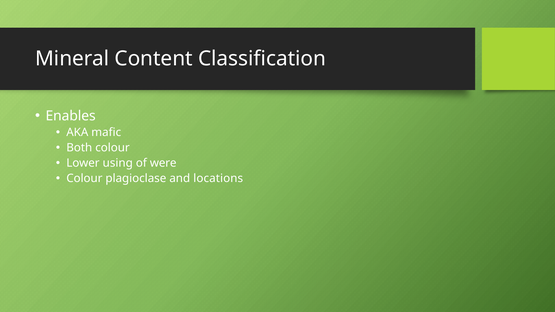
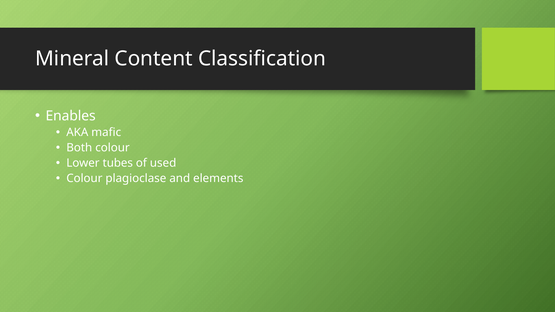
using: using -> tubes
were: were -> used
locations: locations -> elements
